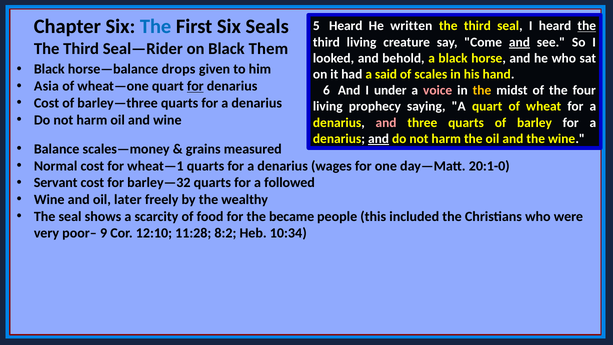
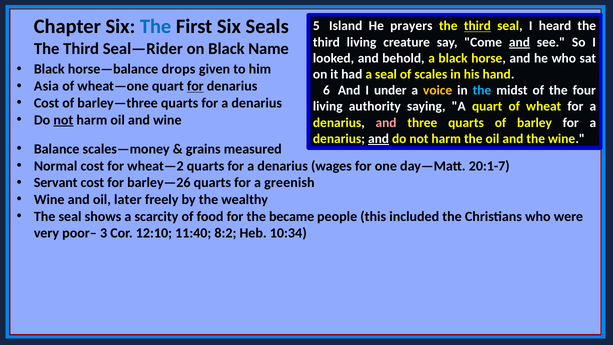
5 Heard: Heard -> Island
written: written -> prayers
third at (477, 26) underline: none -> present
the at (587, 26) underline: present -> none
Them: Them -> Name
a said: said -> seal
voice colour: pink -> yellow
the at (482, 90) colour: yellow -> light blue
prophecy: prophecy -> authority
not at (63, 120) underline: none -> present
wheat—1: wheat—1 -> wheat—2
20:1-0: 20:1-0 -> 20:1-7
barley—32: barley—32 -> barley—26
followed: followed -> greenish
9: 9 -> 3
11:28: 11:28 -> 11:40
